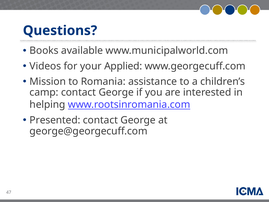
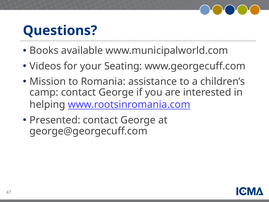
Applied: Applied -> Seating
